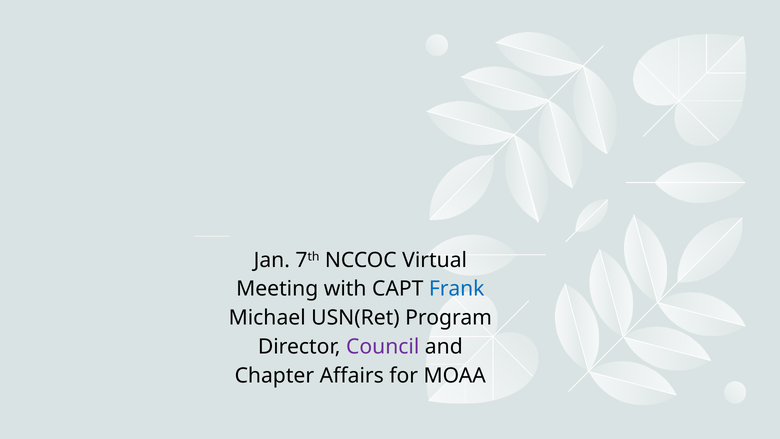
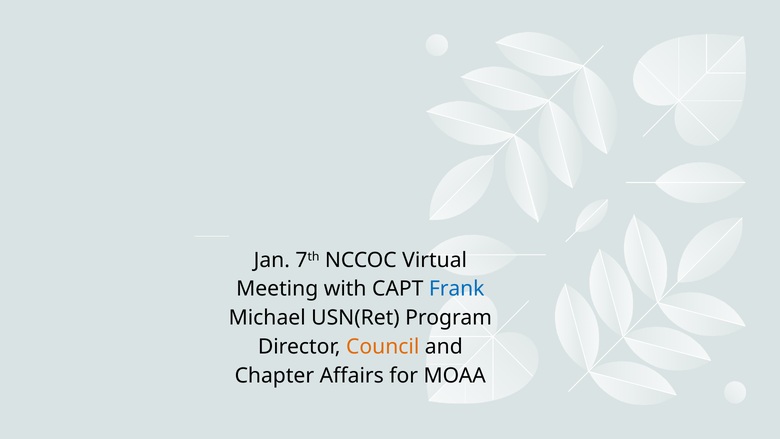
Council colour: purple -> orange
